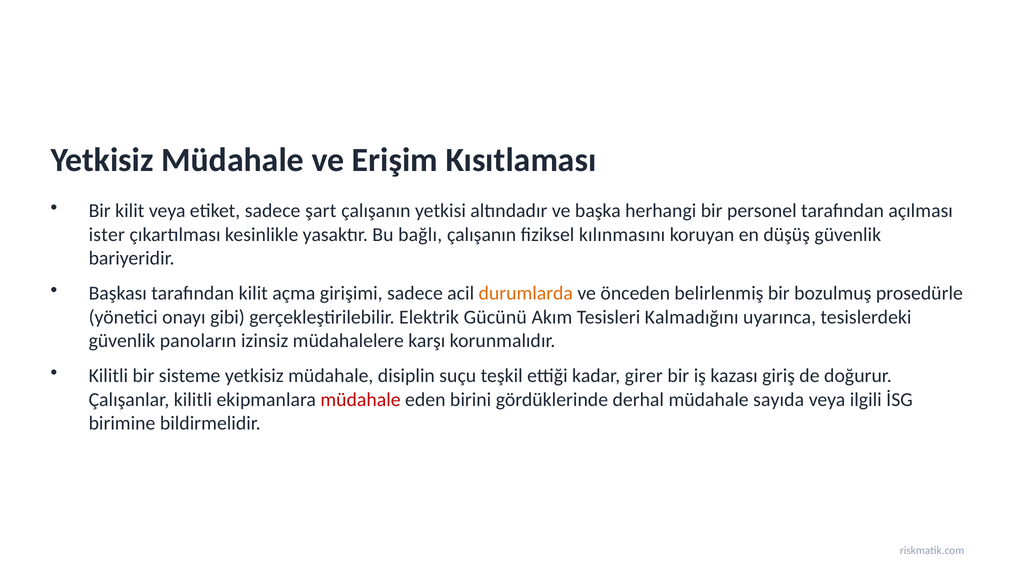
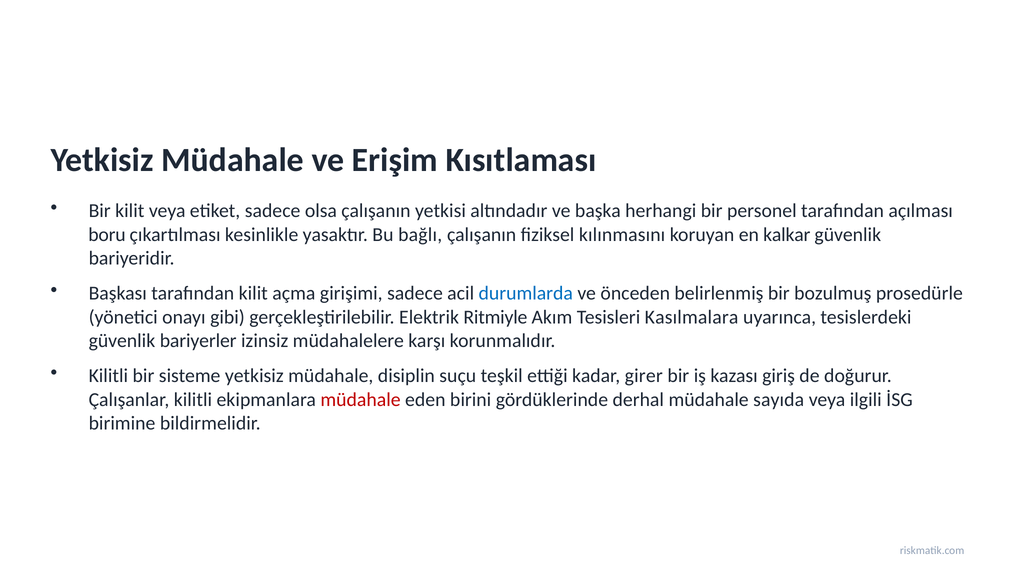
şart: şart -> olsa
ister: ister -> boru
düşüş: düşüş -> kalkar
durumlarda colour: orange -> blue
Gücünü: Gücünü -> Ritmiyle
Kalmadığını: Kalmadığını -> Kasılmalara
panoların: panoların -> bariyerler
